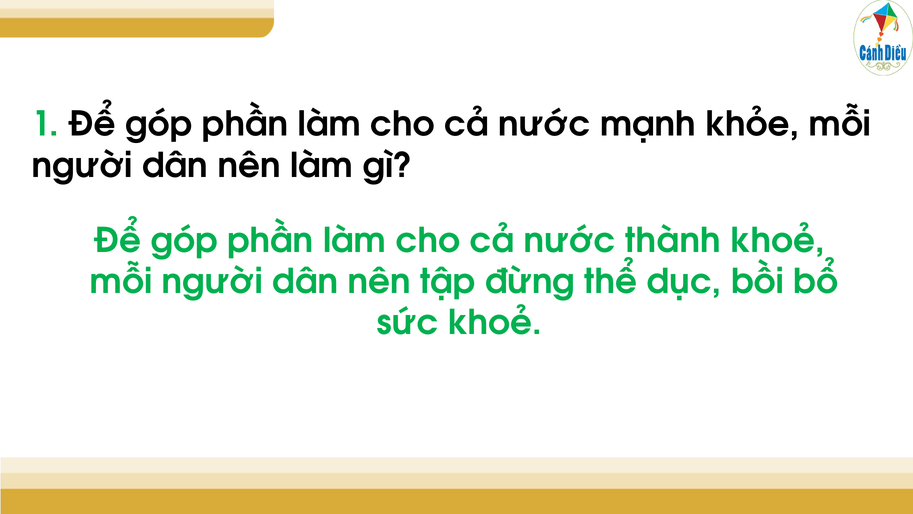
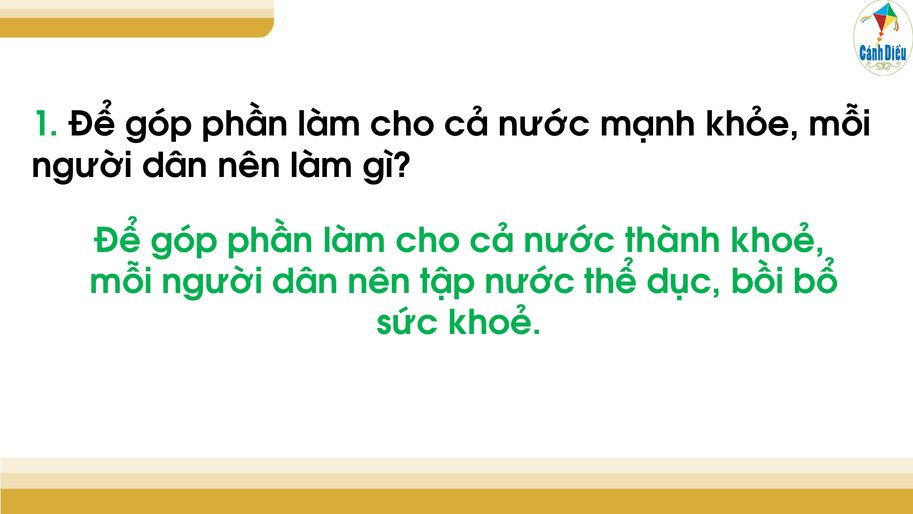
tập đừng: đừng -> nước
